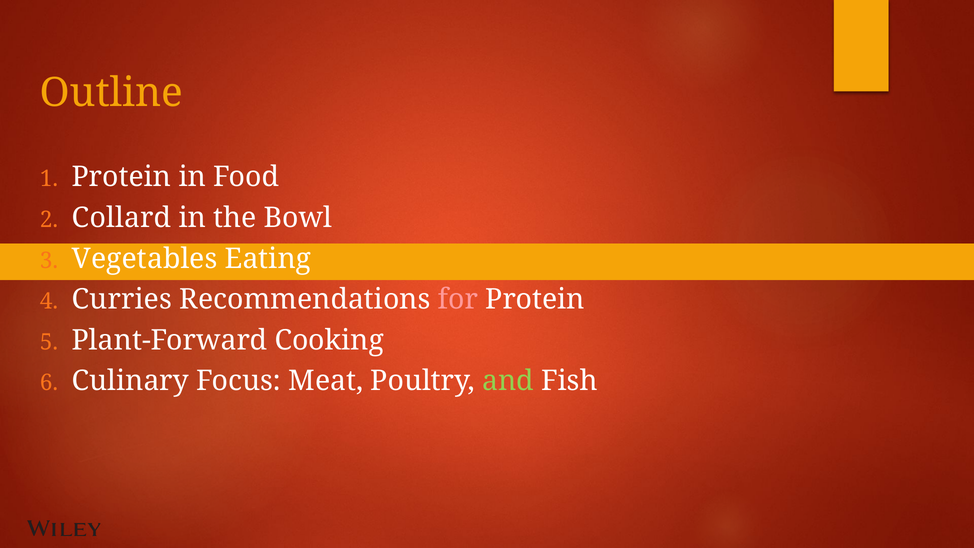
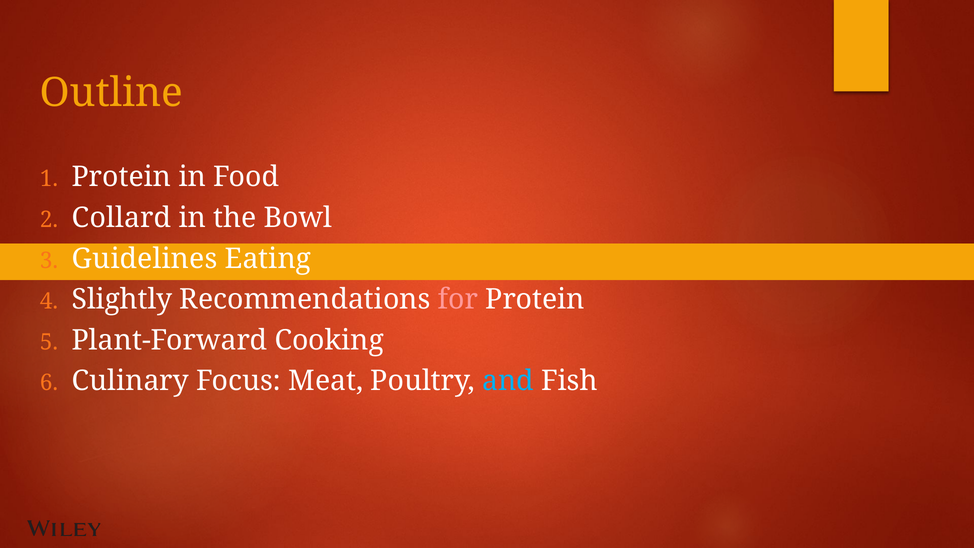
Vegetables: Vegetables -> Guidelines
Curries: Curries -> Slightly
and colour: light green -> light blue
